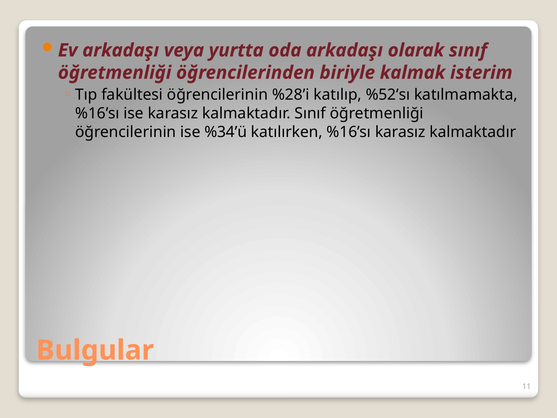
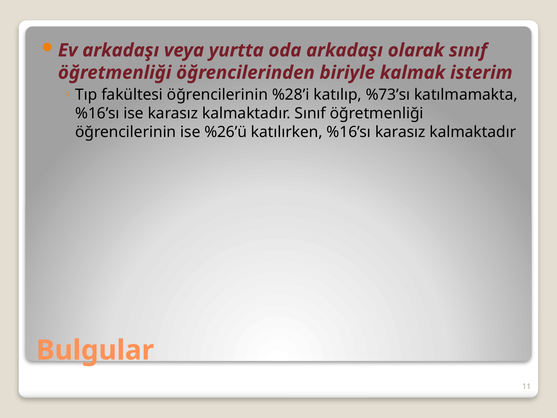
%52’sı: %52’sı -> %73’sı
%34’ü: %34’ü -> %26’ü
